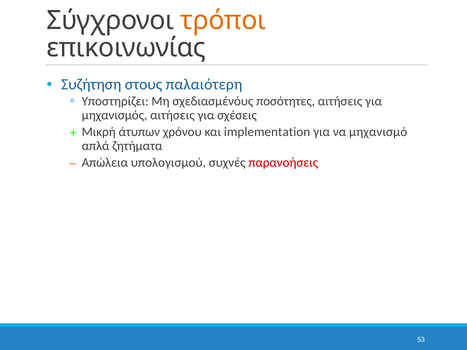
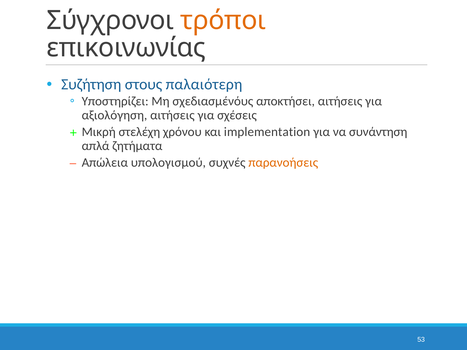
ποσότητες: ποσότητες -> αποκτήσει
μηχανισμός: μηχανισμός -> αξιολόγηση
άτυπων: άτυπων -> στελέχη
μηχανισμό: μηχανισμό -> συνάντηση
παρανοήσεις colour: red -> orange
